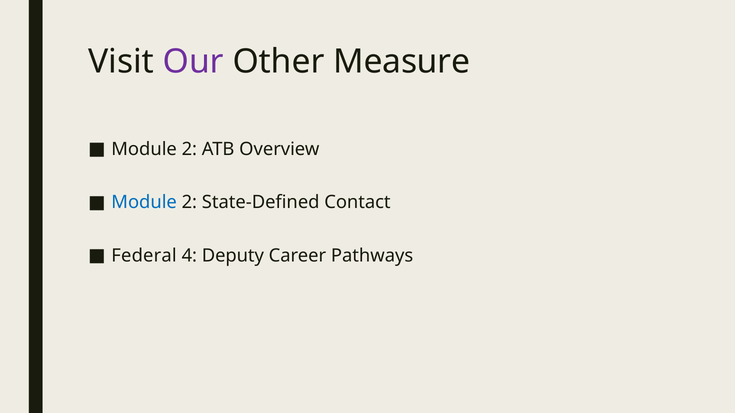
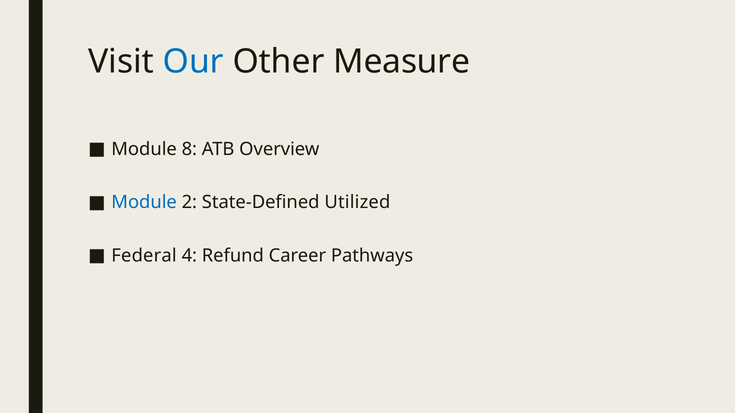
Our colour: purple -> blue
2 at (189, 149): 2 -> 8
Contact: Contact -> Utilized
Deputy: Deputy -> Refund
